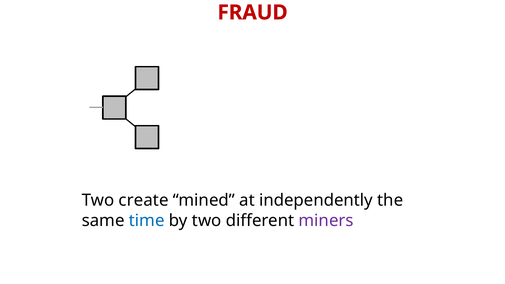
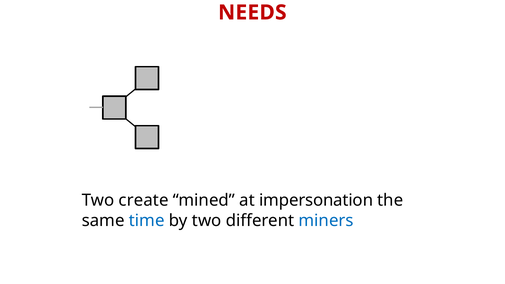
FRAUD: FRAUD -> NEEDS
independently: independently -> impersonation
miners colour: purple -> blue
